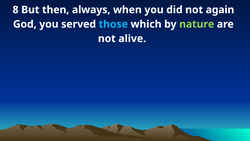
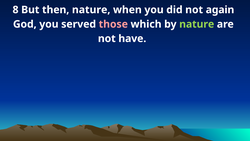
then always: always -> nature
those colour: light blue -> pink
alive: alive -> have
